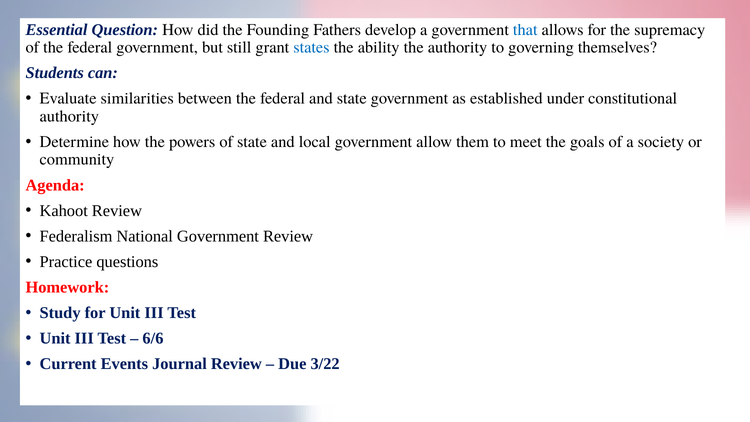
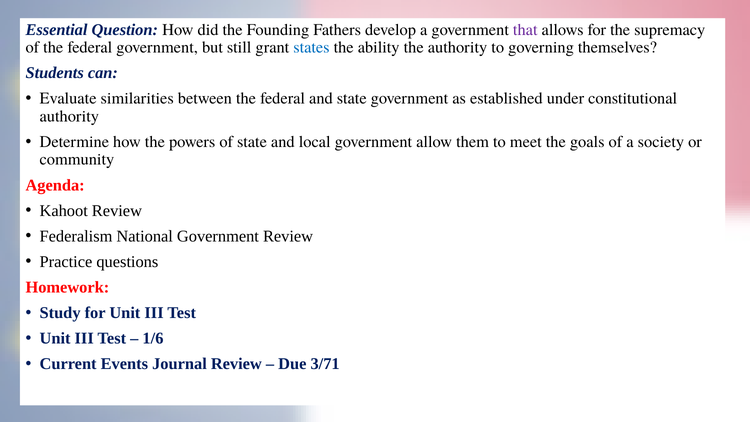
that colour: blue -> purple
6/6: 6/6 -> 1/6
3/22: 3/22 -> 3/71
